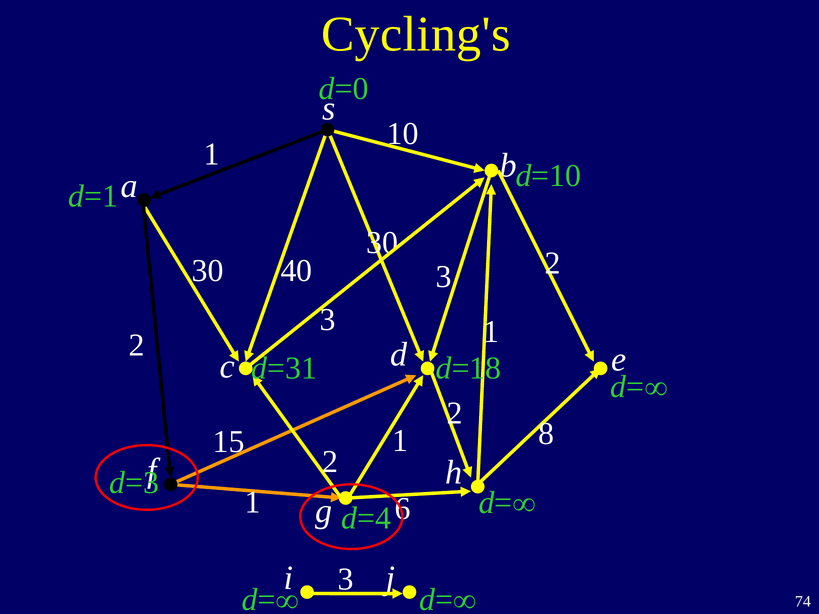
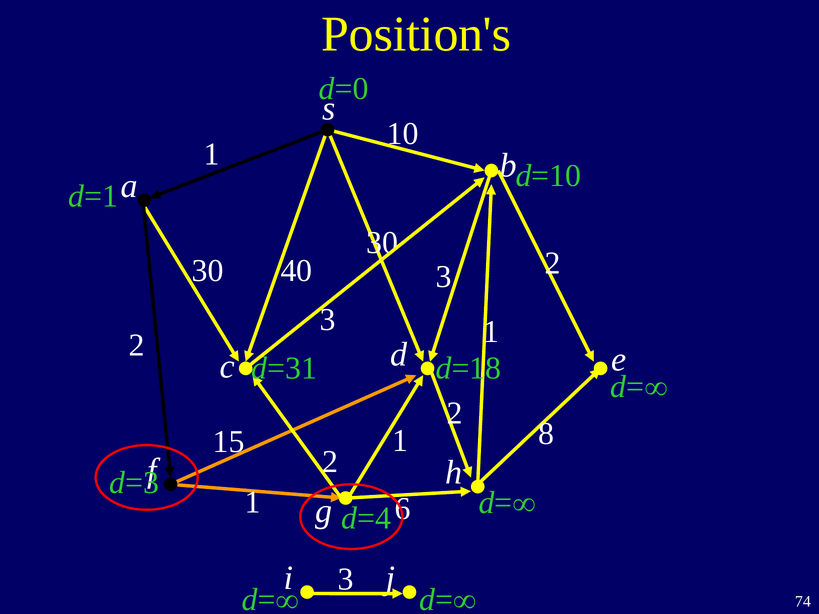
Cycling's: Cycling's -> Position's
